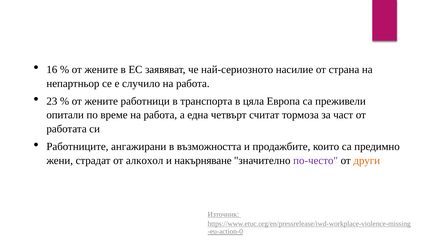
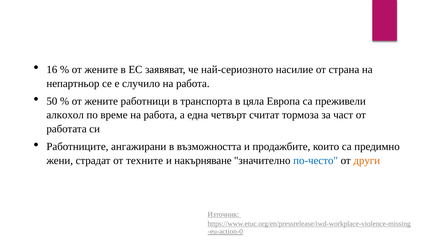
23: 23 -> 50
опитали: опитали -> алкохол
алкохол: алкохол -> техните
по-често colour: purple -> blue
